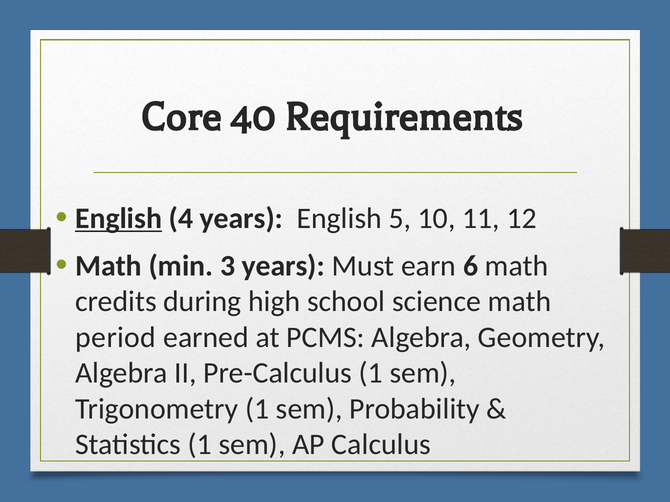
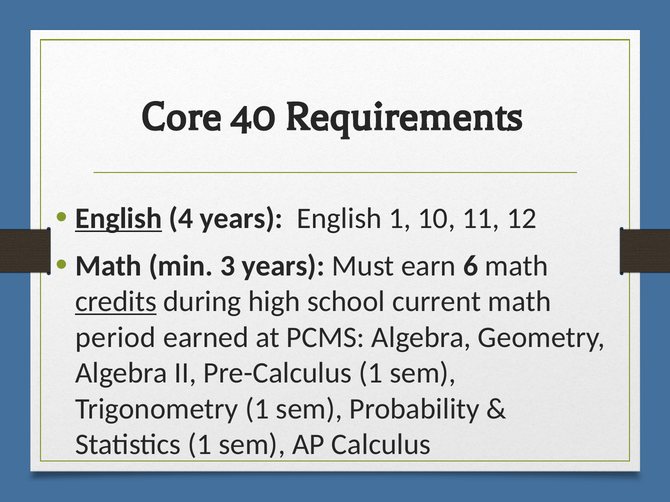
English 5: 5 -> 1
credits underline: none -> present
science: science -> current
